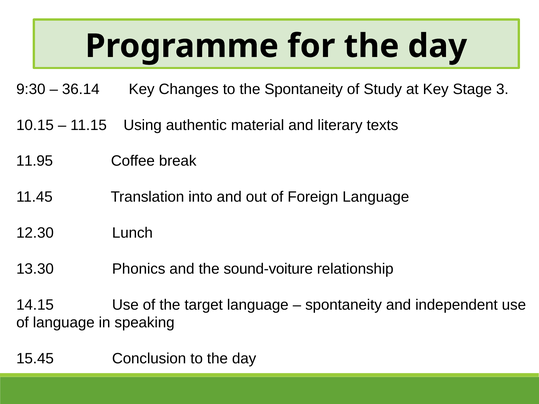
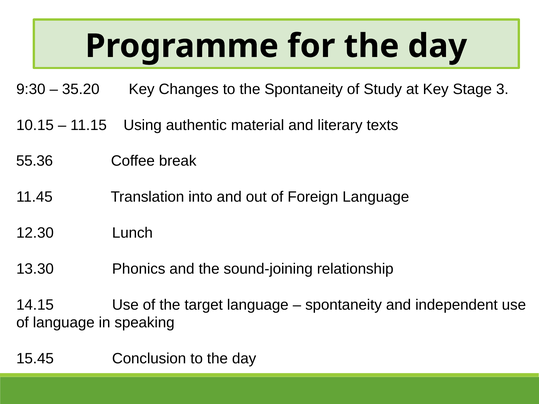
36.14: 36.14 -> 35.20
11.95: 11.95 -> 55.36
sound-voiture: sound-voiture -> sound-joining
